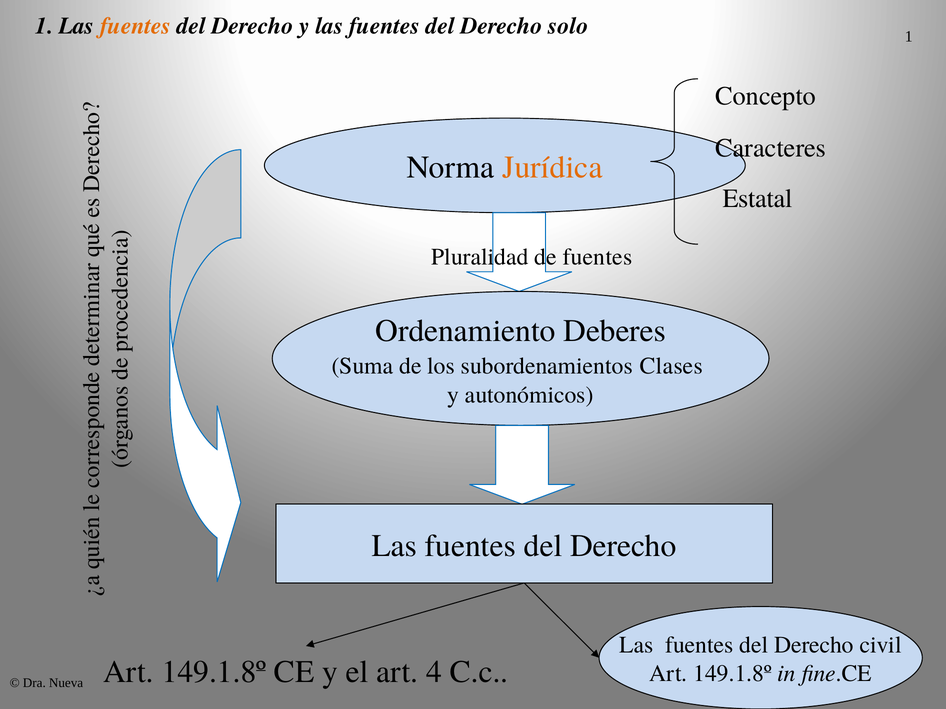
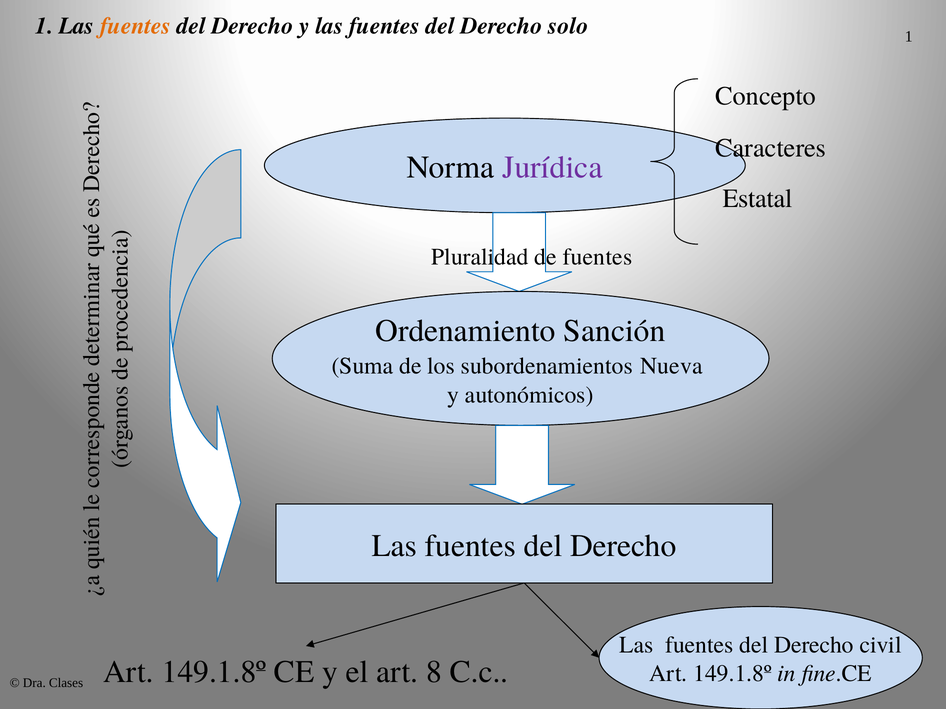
Jurídica colour: orange -> purple
Deberes: Deberes -> Sanción
Clases: Clases -> Nueva
4: 4 -> 8
Nueva: Nueva -> Clases
